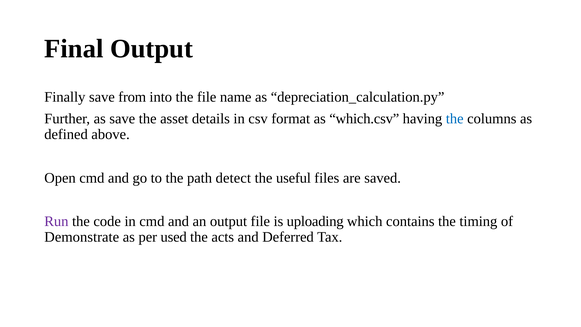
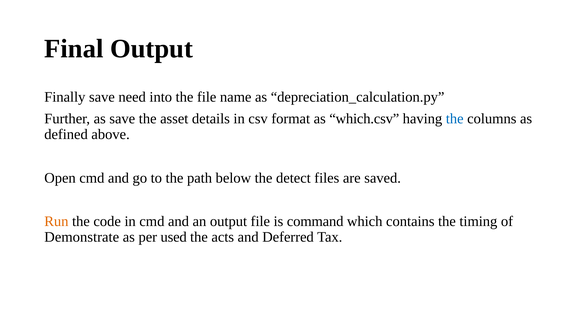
from: from -> need
detect: detect -> below
useful: useful -> detect
Run colour: purple -> orange
uploading: uploading -> command
